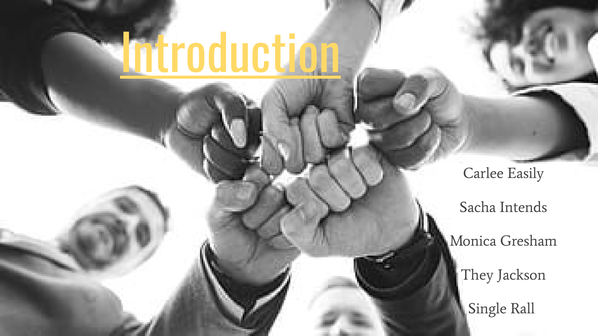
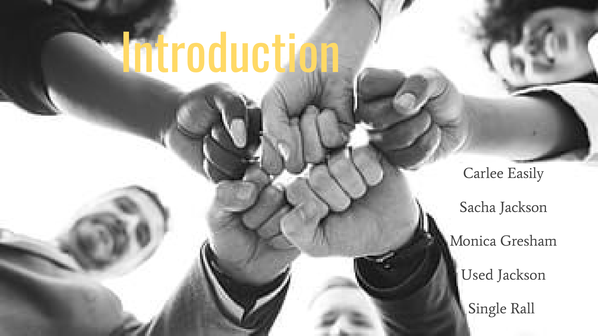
Introduction underline: present -> none
Sacha Intends: Intends -> Jackson
They: They -> Used
